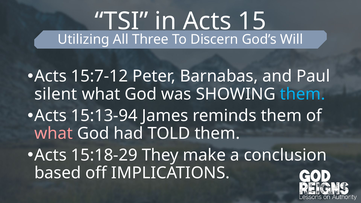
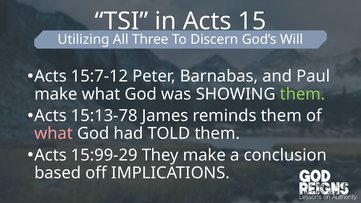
silent at (56, 94): silent -> make
them at (303, 94) colour: light blue -> light green
15:13-94: 15:13-94 -> 15:13-78
15:18-29: 15:18-29 -> 15:99-29
